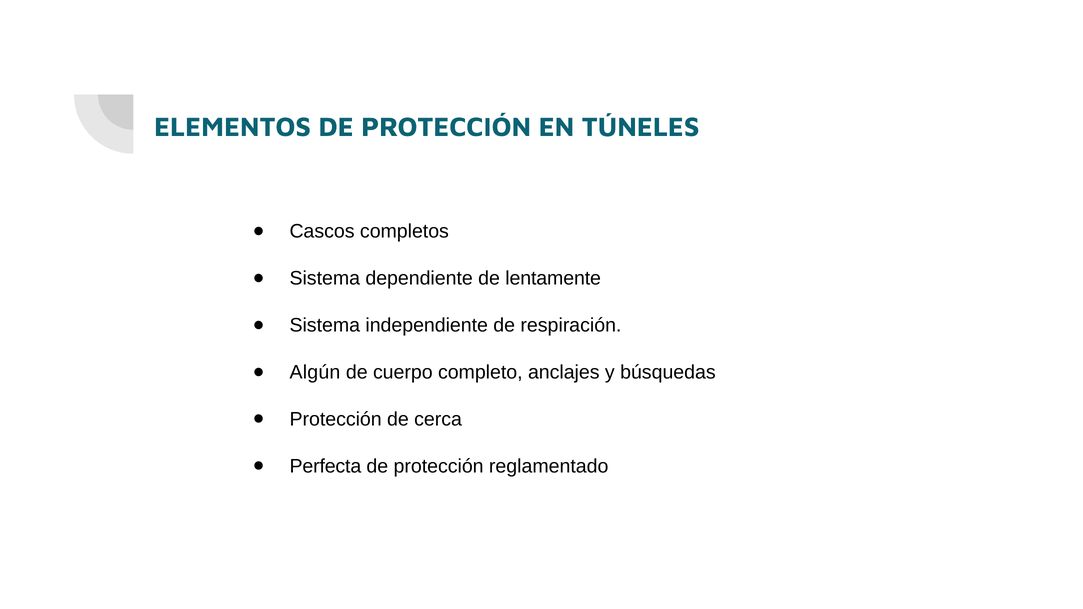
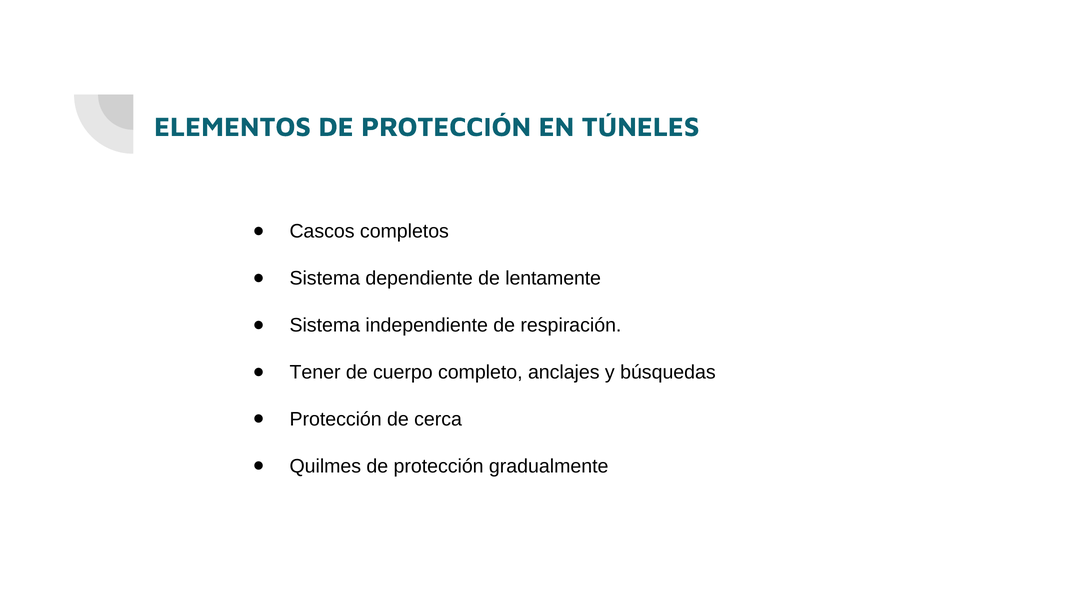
Algún: Algún -> Tener
Perfecta: Perfecta -> Quilmes
reglamentado: reglamentado -> gradualmente
